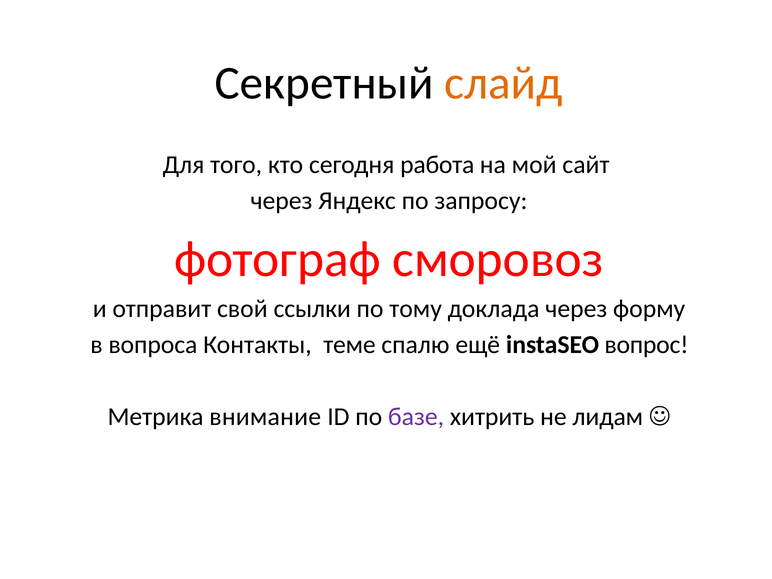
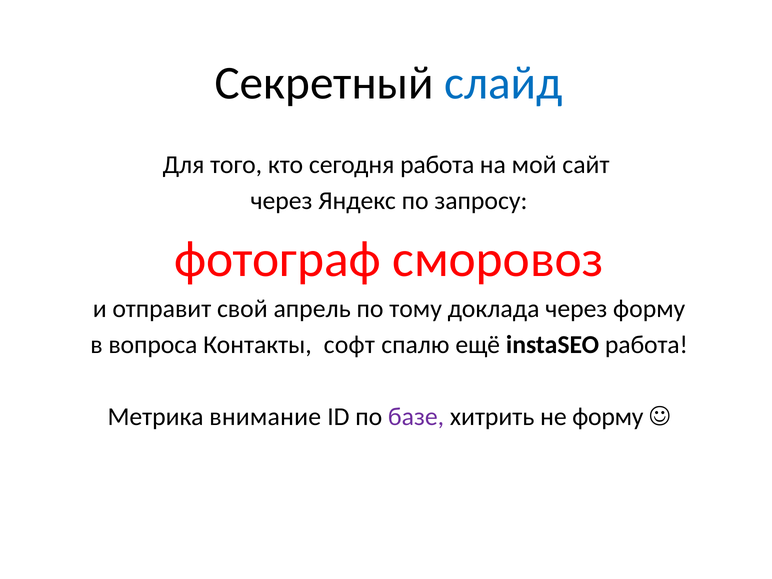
слайд colour: orange -> blue
ссылки: ссылки -> апрель
теме: теме -> софт
instaSEO вопрос: вопрос -> работа
не лидам: лидам -> форму
